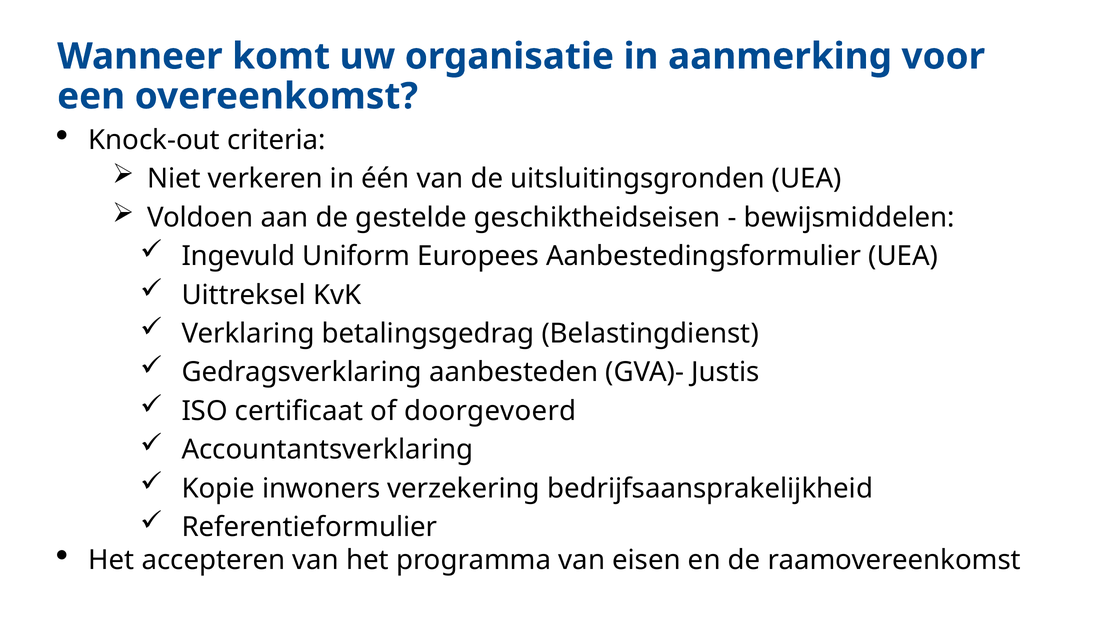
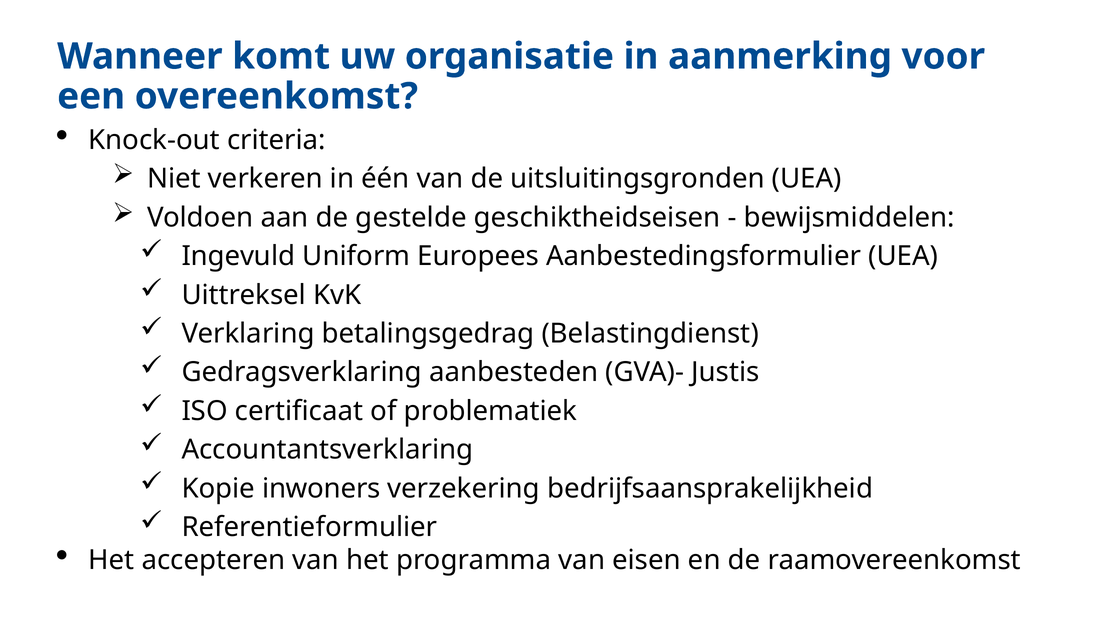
doorgevoerd: doorgevoerd -> problematiek
